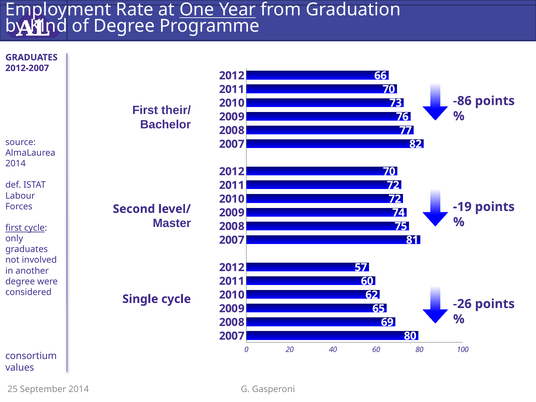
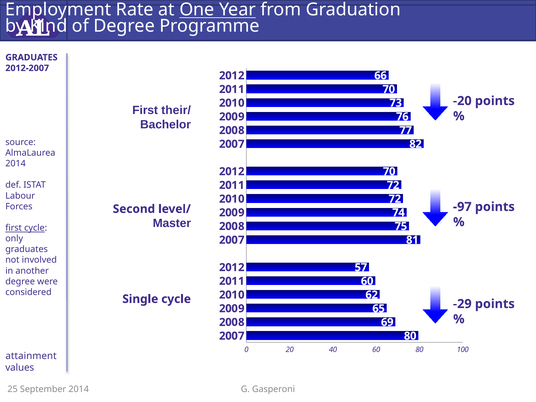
-86: -86 -> -20
-19: -19 -> -97
-26: -26 -> -29
consortium: consortium -> attainment
